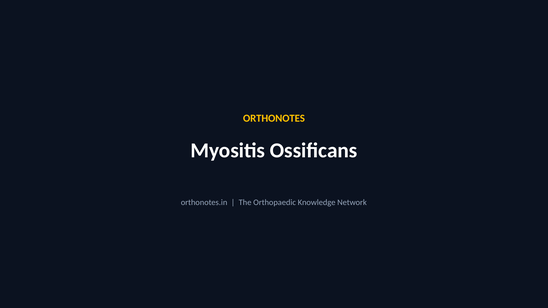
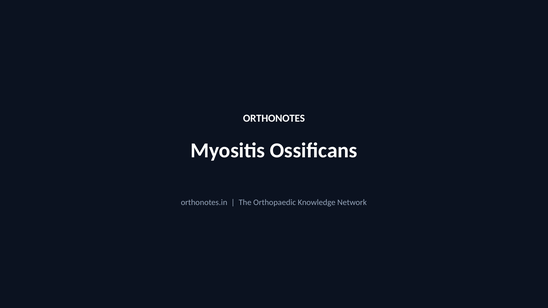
ORTHONOTES colour: yellow -> white
